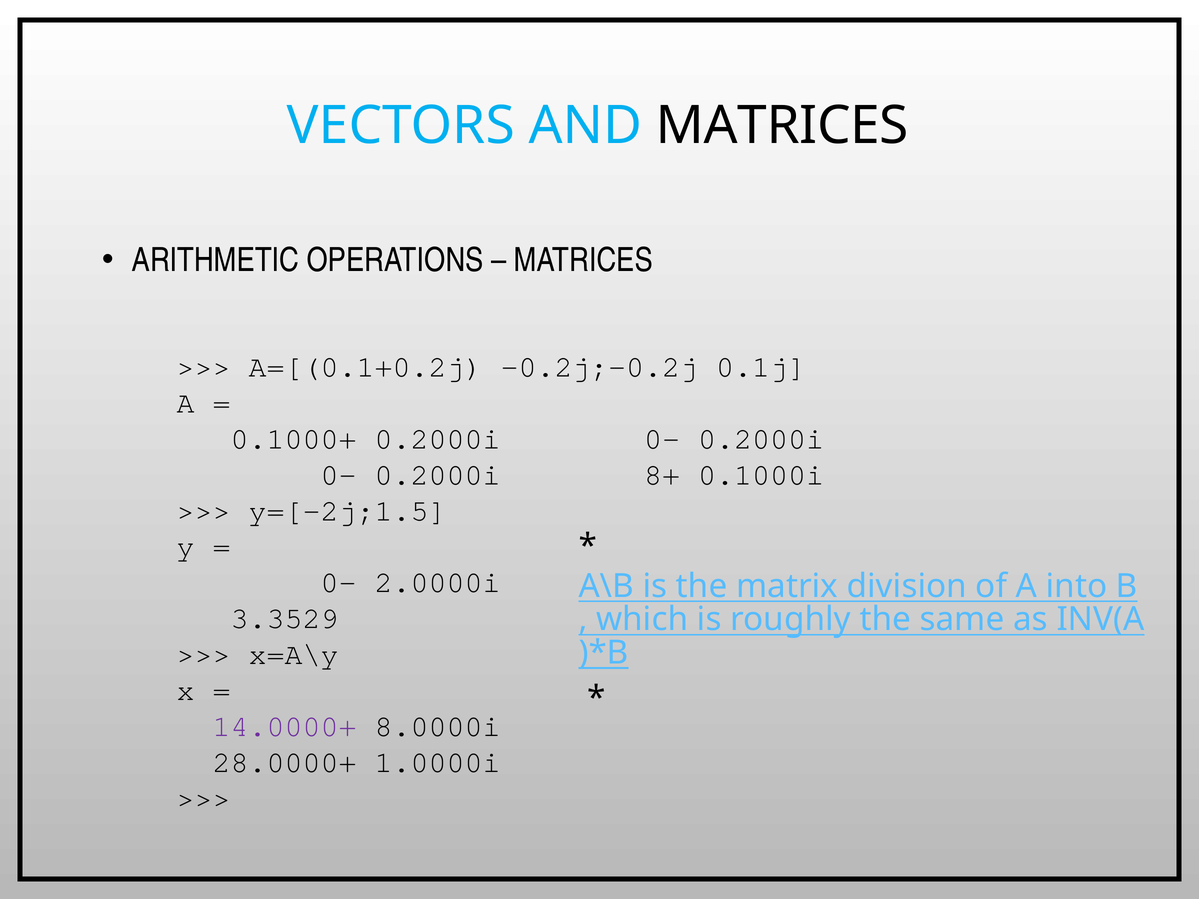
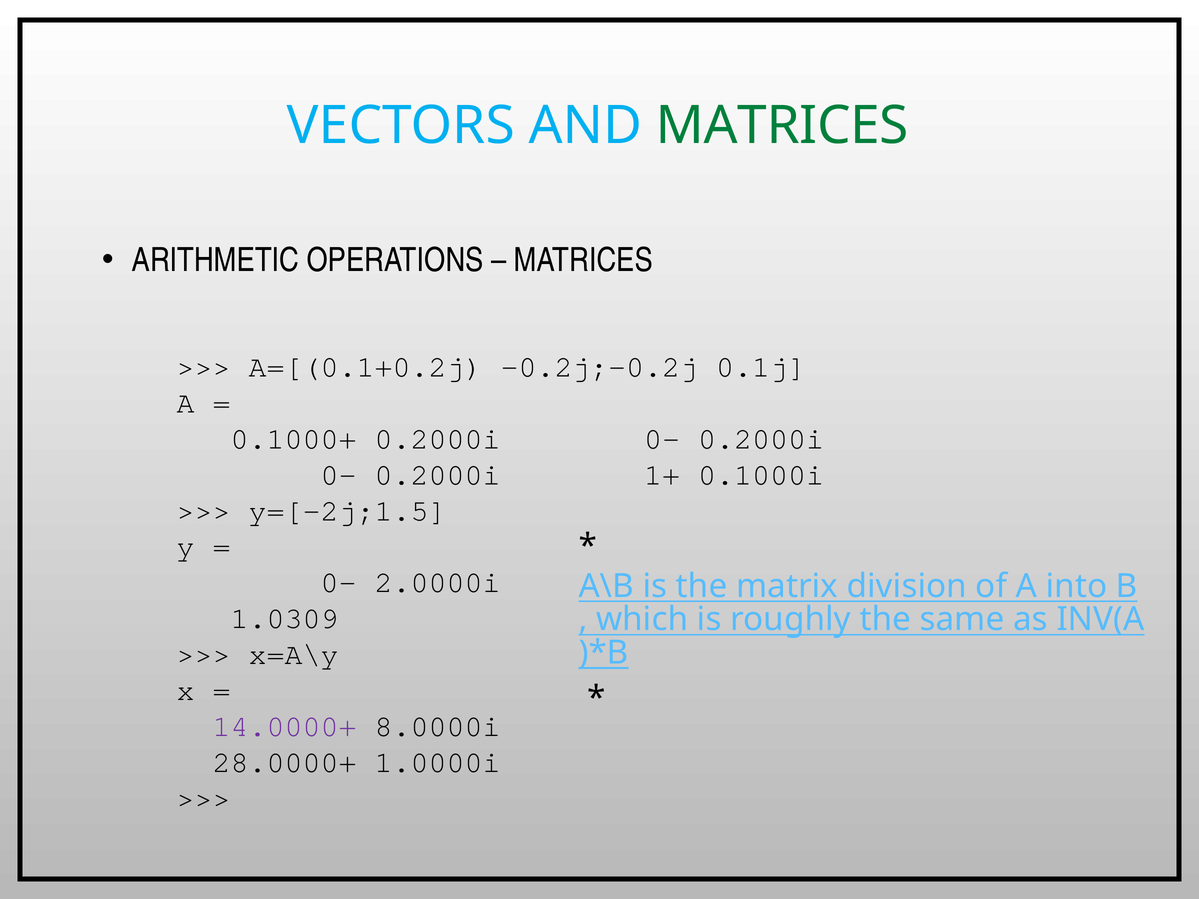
MATRICES at (782, 126) colour: black -> green
8+: 8+ -> 1+
3.3529: 3.3529 -> 1.0309
